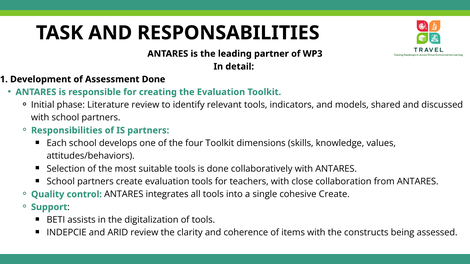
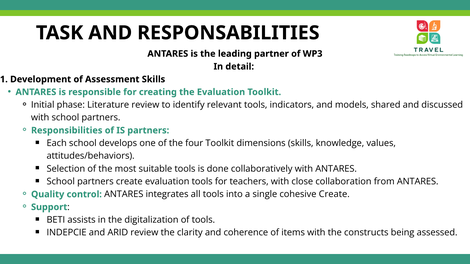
Assessment Done: Done -> Skills
